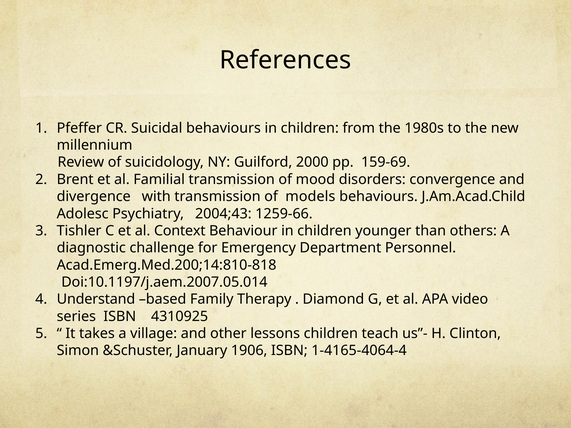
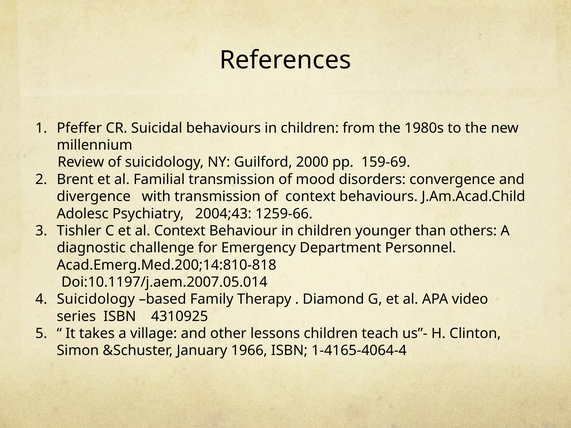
of models: models -> context
Understand at (96, 299): Understand -> Suicidology
1906: 1906 -> 1966
